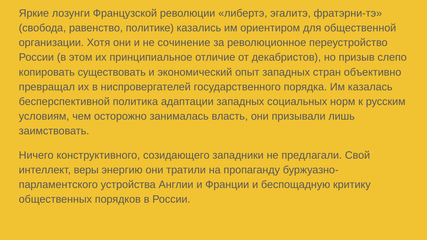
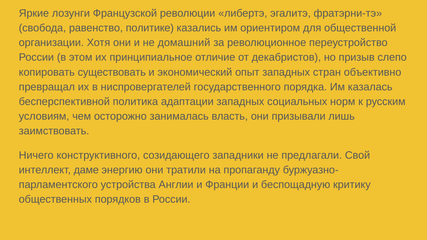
сочинение: сочинение -> домашний
веры: веры -> даме
